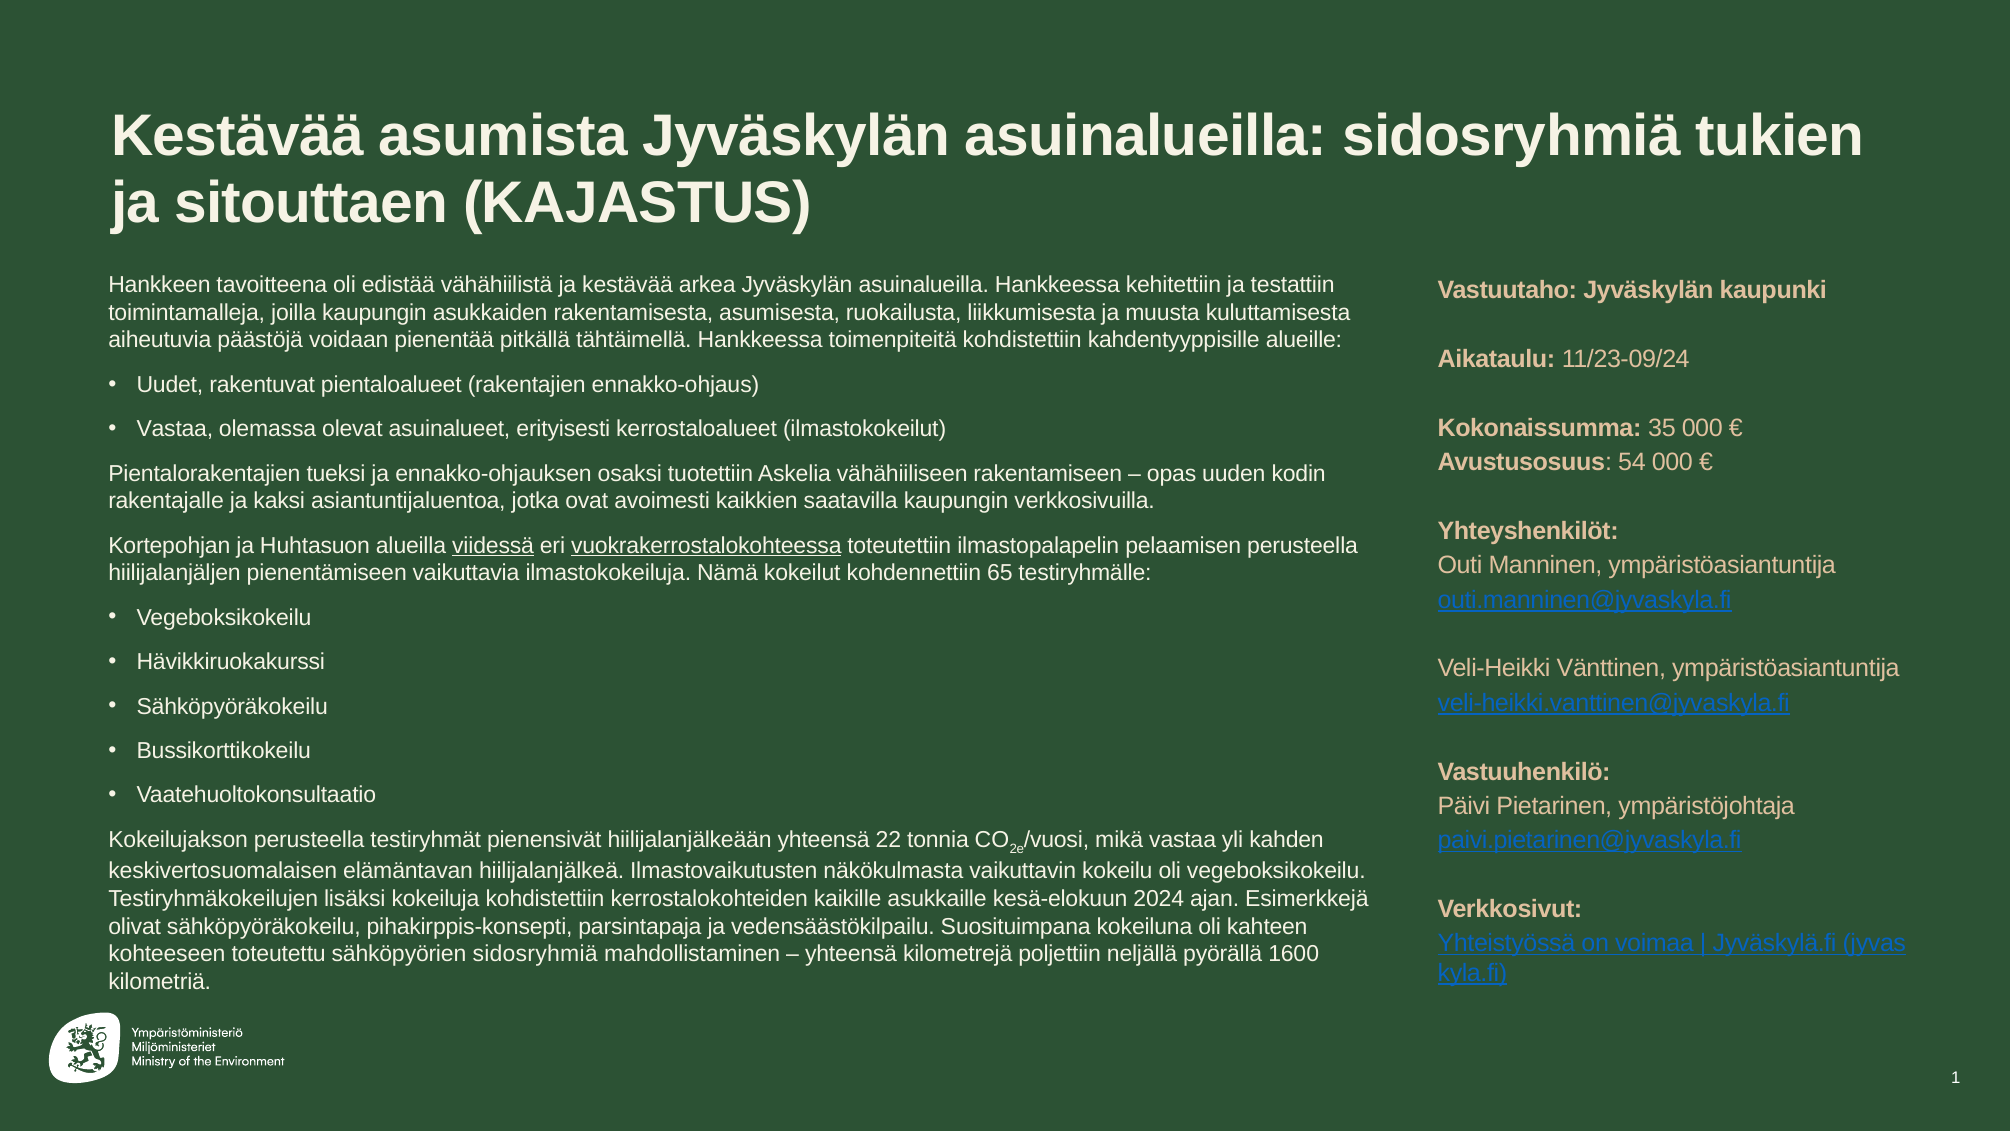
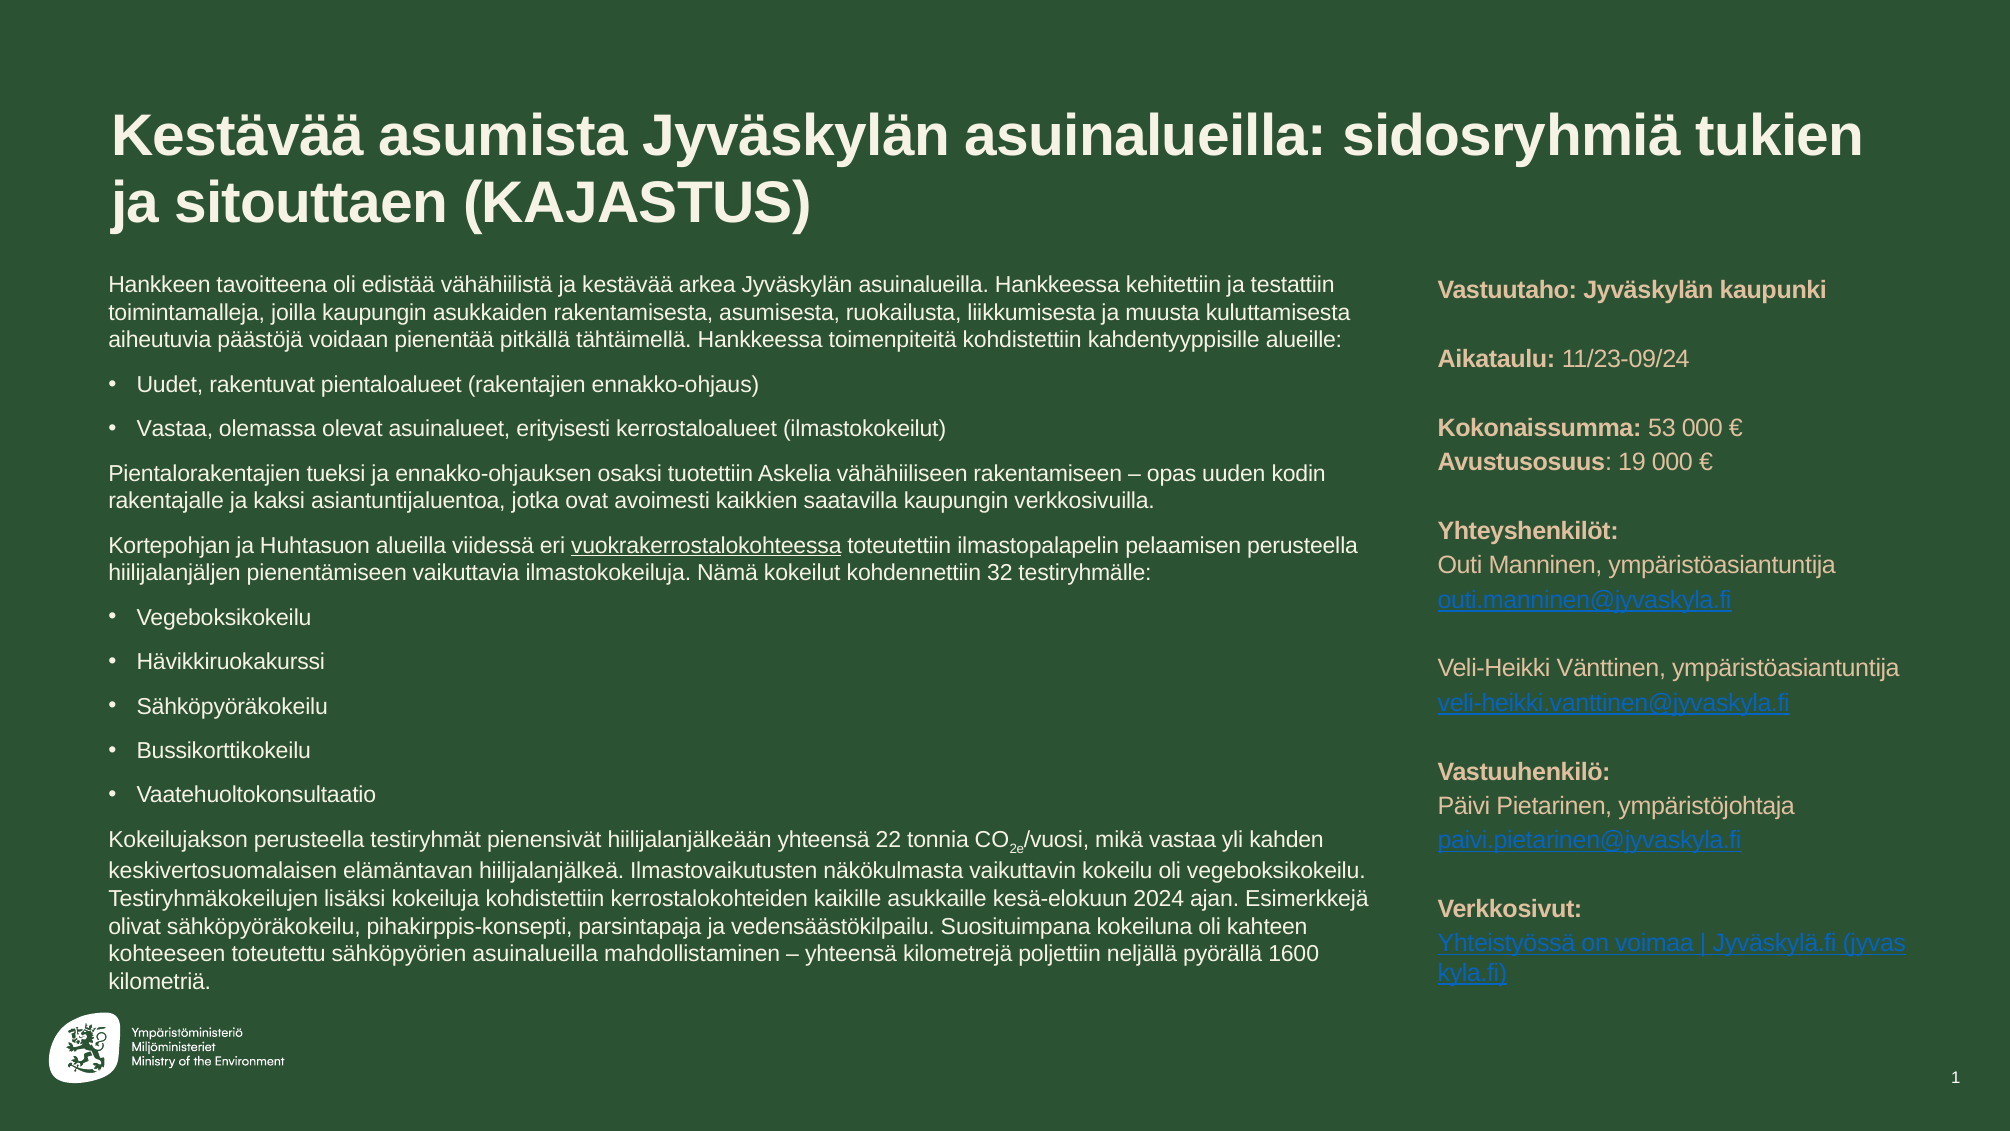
35: 35 -> 53
54: 54 -> 19
viidessä underline: present -> none
65: 65 -> 32
sähköpyörien sidosryhmiä: sidosryhmiä -> asuinalueilla
